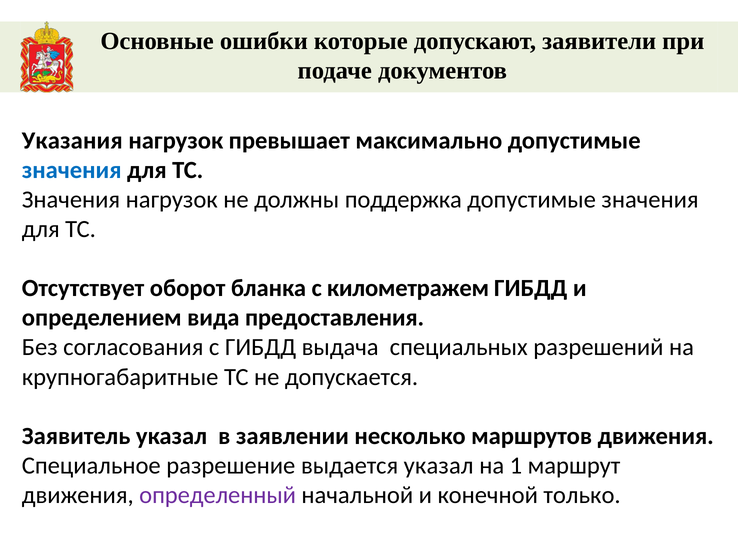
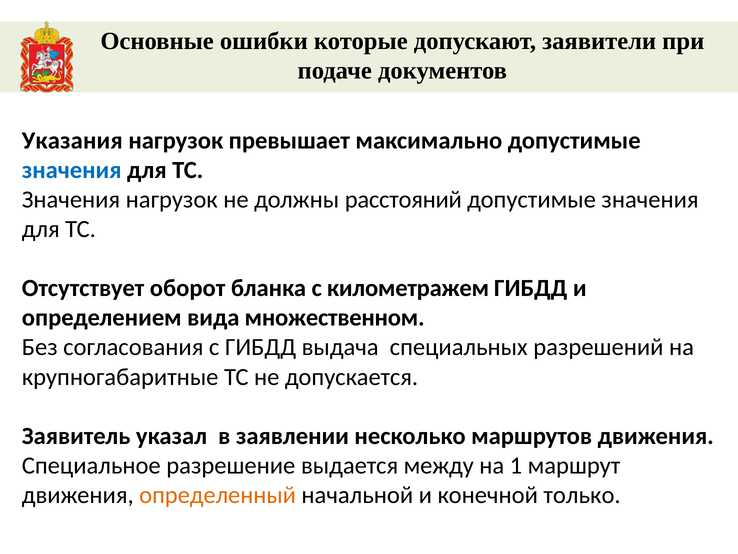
поддержка: поддержка -> расстояний
вида предоставления: предоставления -> множественном
выдается указал: указал -> между
определенный colour: purple -> orange
